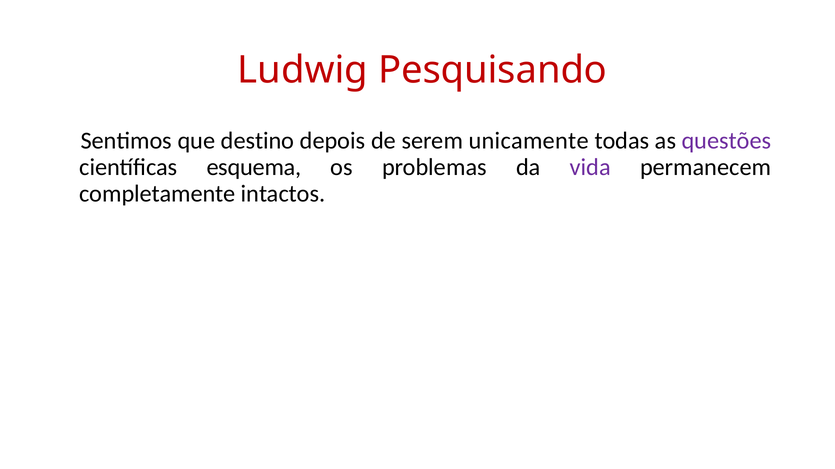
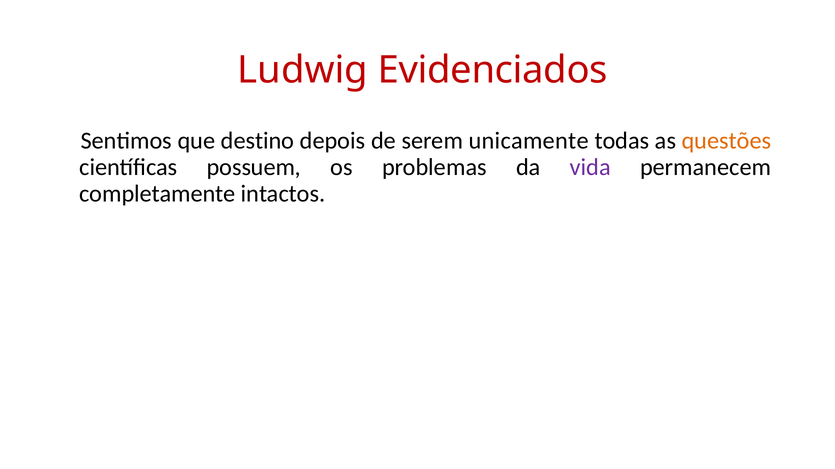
Pesquisando: Pesquisando -> Evidenciados
questões colour: purple -> orange
esquema: esquema -> possuem
